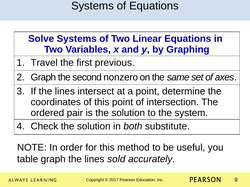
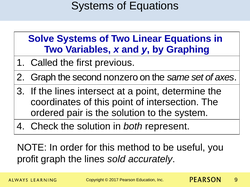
Travel: Travel -> Called
substitute: substitute -> represent
table: table -> profit
